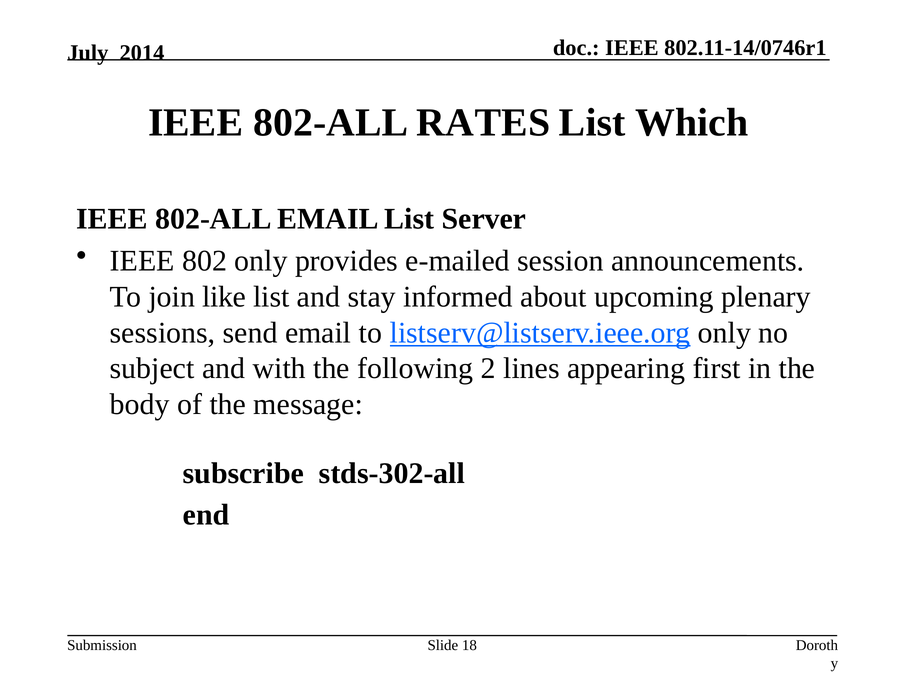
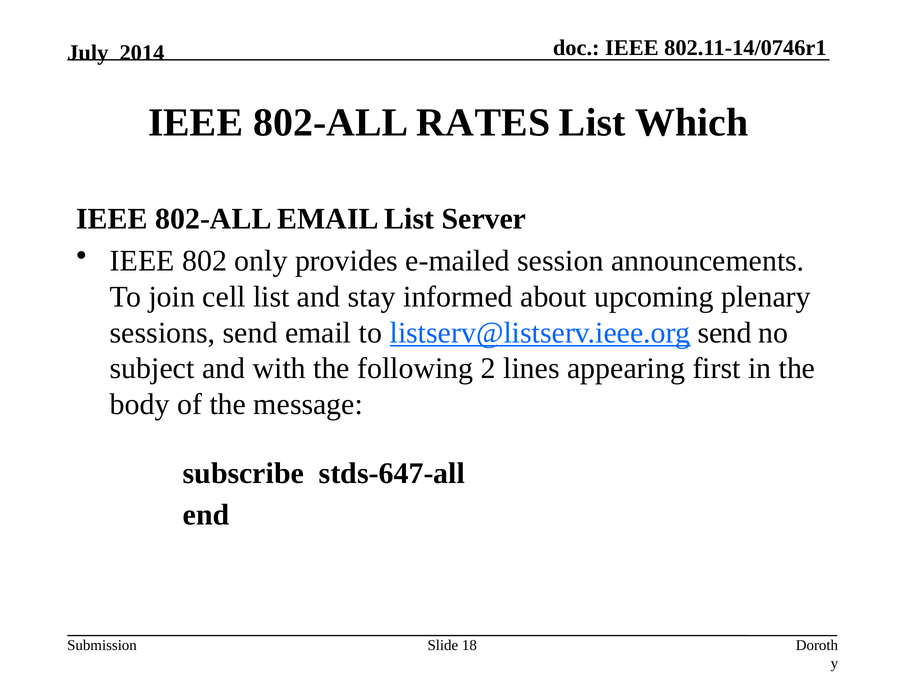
like: like -> cell
listserv@listserv.ieee.org only: only -> send
stds-302-all: stds-302-all -> stds-647-all
